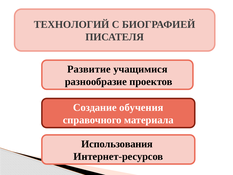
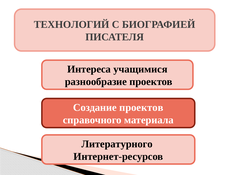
Развитие: Развитие -> Интереса
Создание обучения: обучения -> проектов
Использования: Использования -> Литературного
